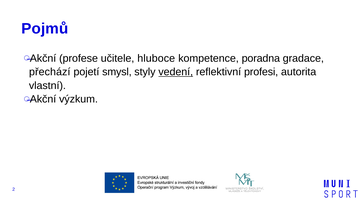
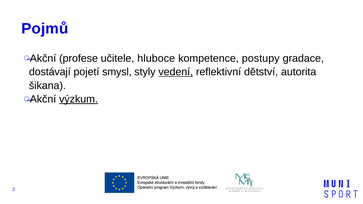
poradna: poradna -> postupy
přechází: přechází -> dostávají
profesi: profesi -> dětství
vlastní: vlastní -> šikana
výzkum underline: none -> present
